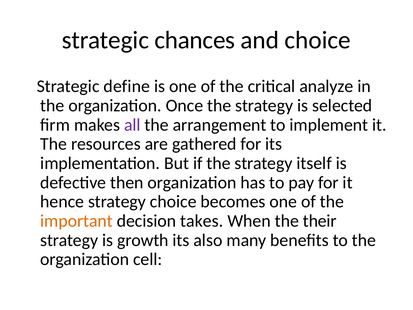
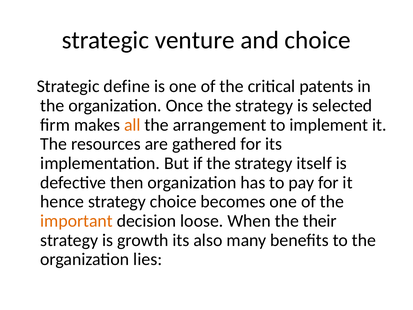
chances: chances -> venture
analyze: analyze -> patents
all colour: purple -> orange
takes: takes -> loose
cell: cell -> lies
